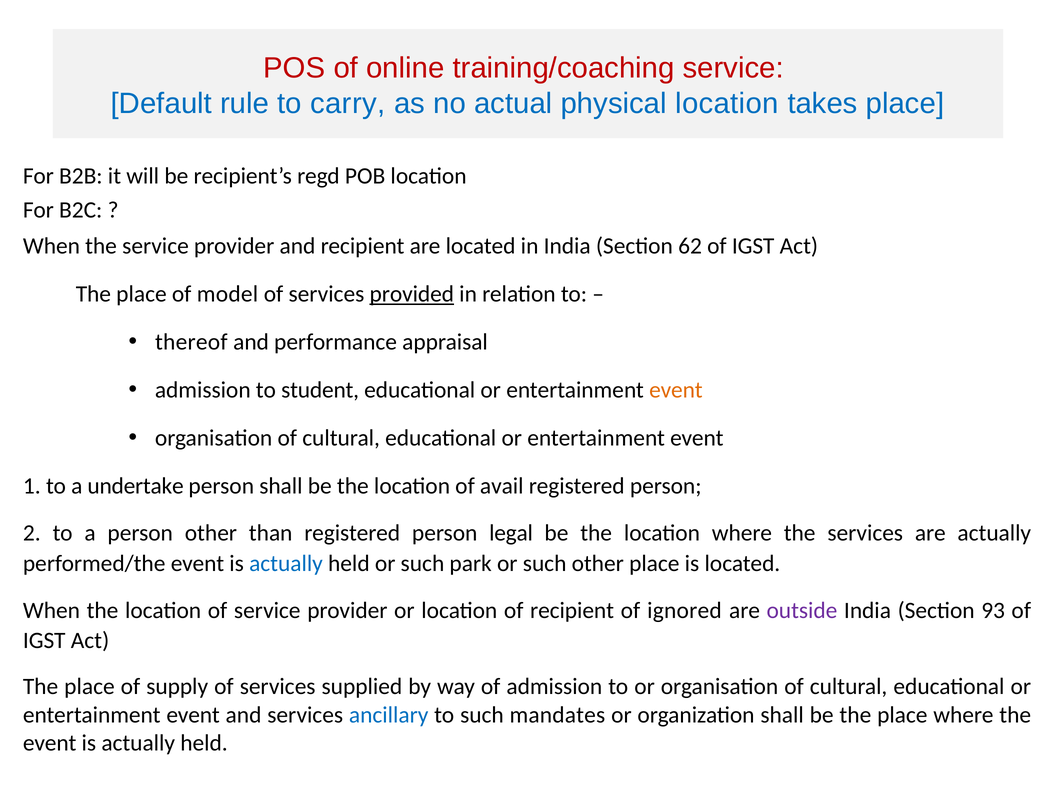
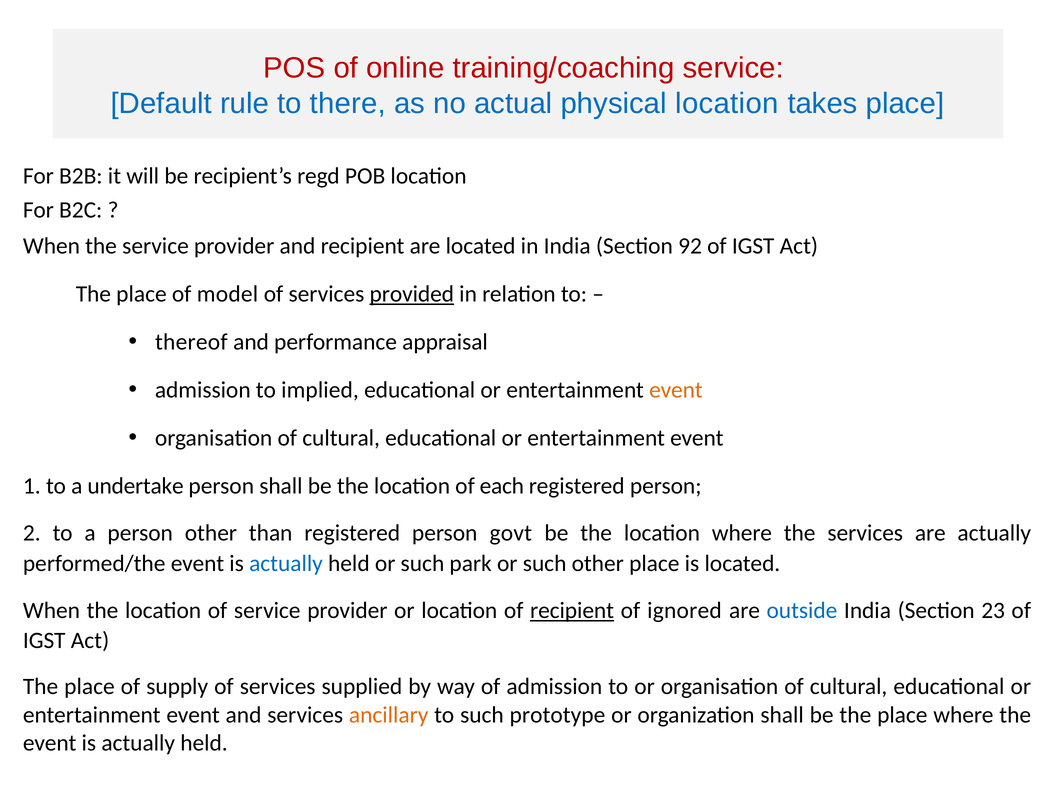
carry: carry -> there
62: 62 -> 92
student: student -> implied
avail: avail -> each
legal: legal -> govt
recipient at (572, 611) underline: none -> present
outside colour: purple -> blue
93: 93 -> 23
ancillary colour: blue -> orange
mandates: mandates -> prototype
